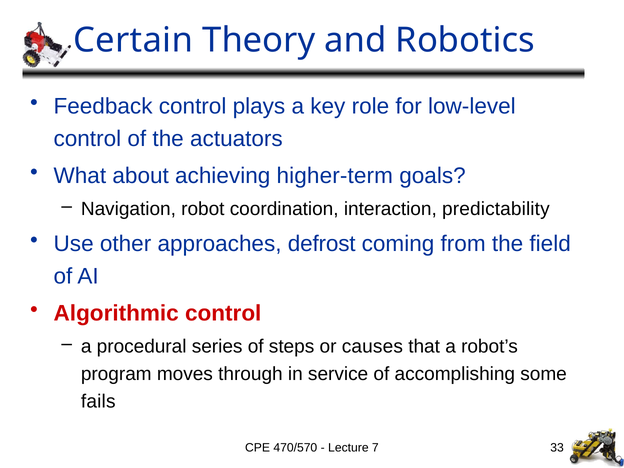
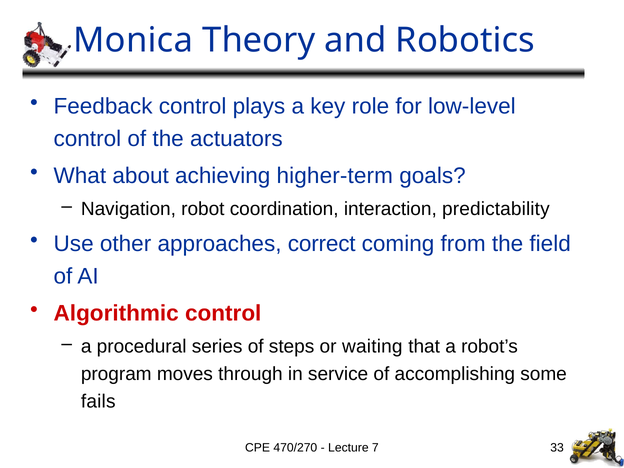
Certain: Certain -> Monica
defrost: defrost -> correct
causes: causes -> waiting
470/570: 470/570 -> 470/270
